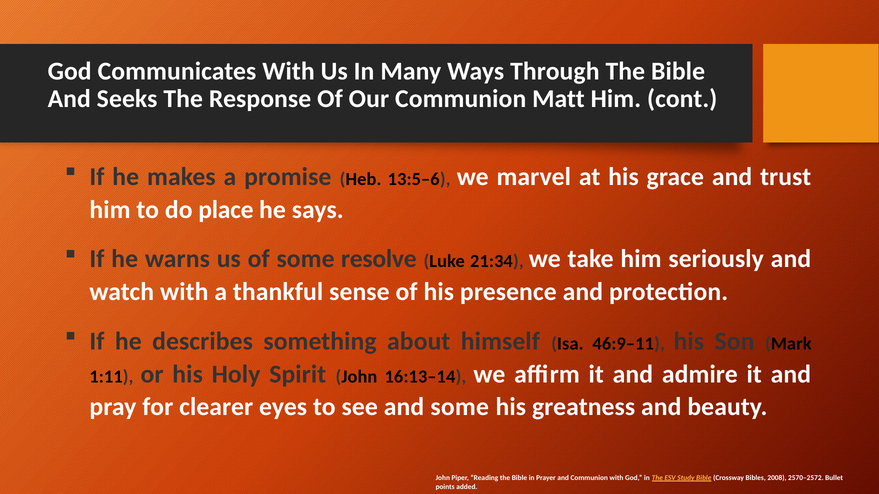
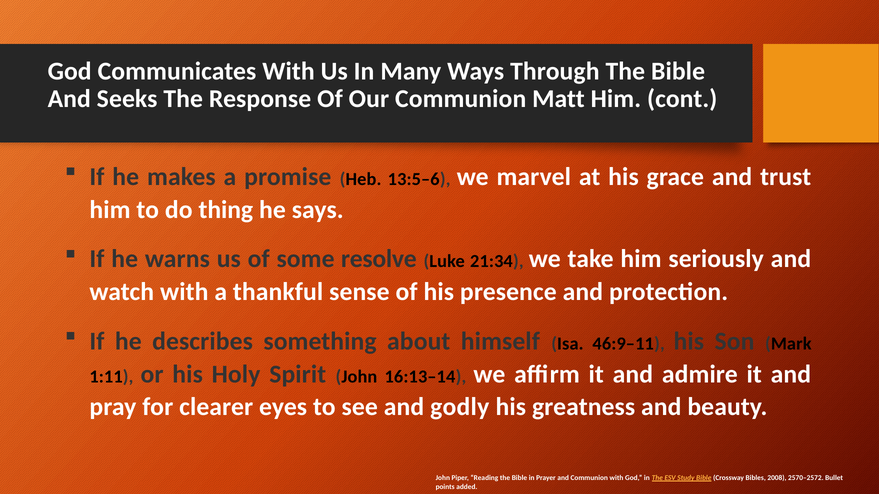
place: place -> thing
and some: some -> godly
